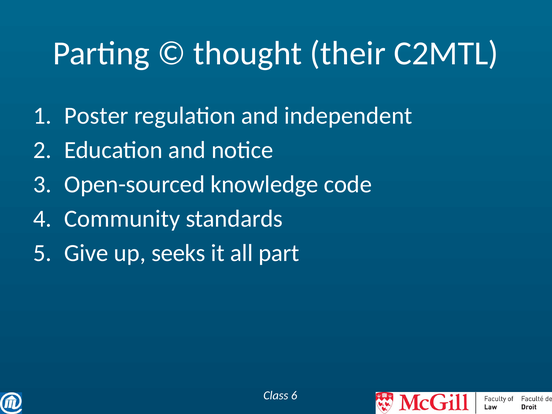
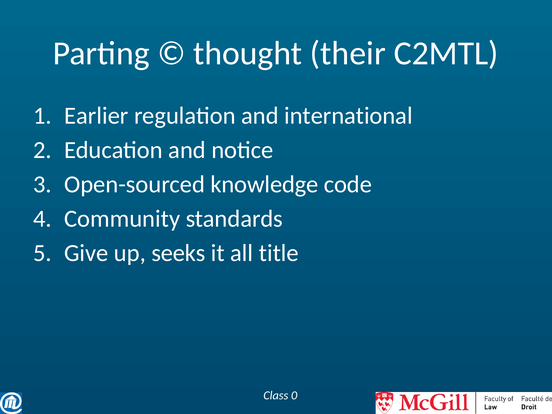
Poster: Poster -> Earlier
independent: independent -> international
part: part -> title
6: 6 -> 0
